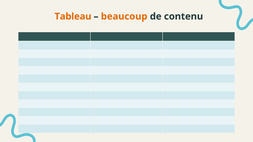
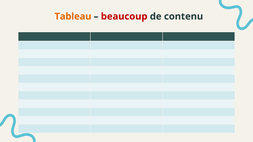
beaucoup colour: orange -> red
